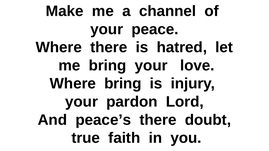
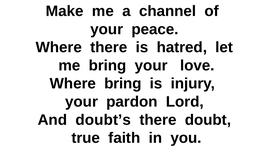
peace’s: peace’s -> doubt’s
